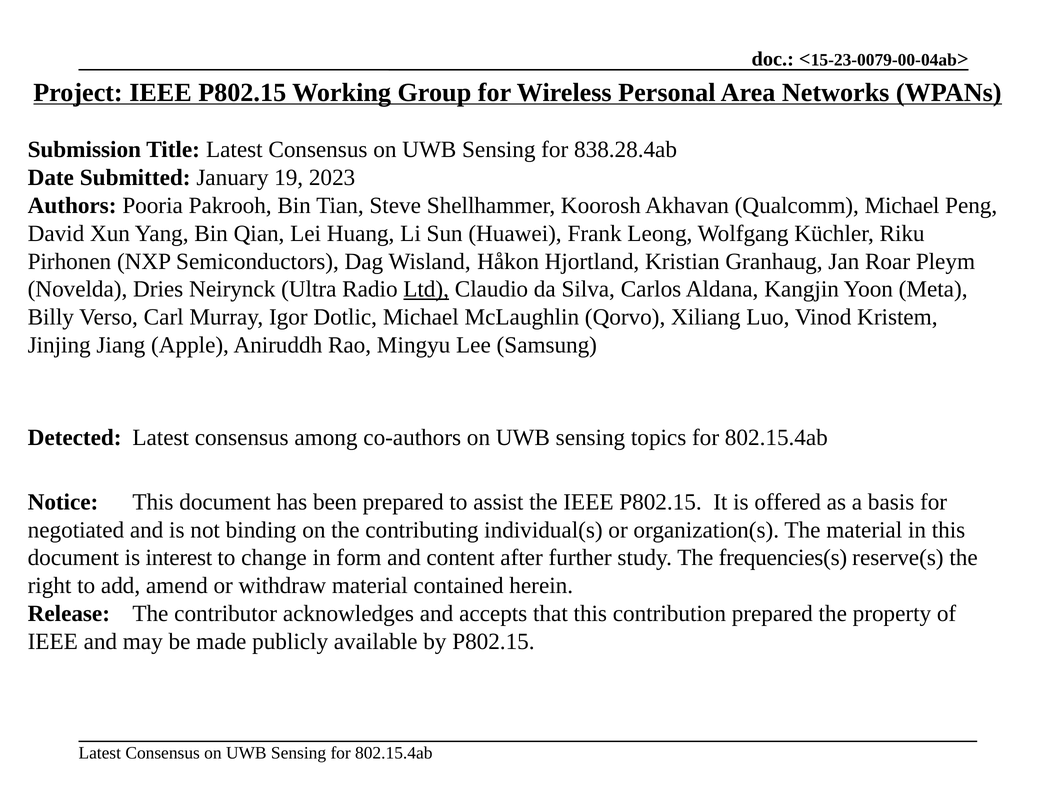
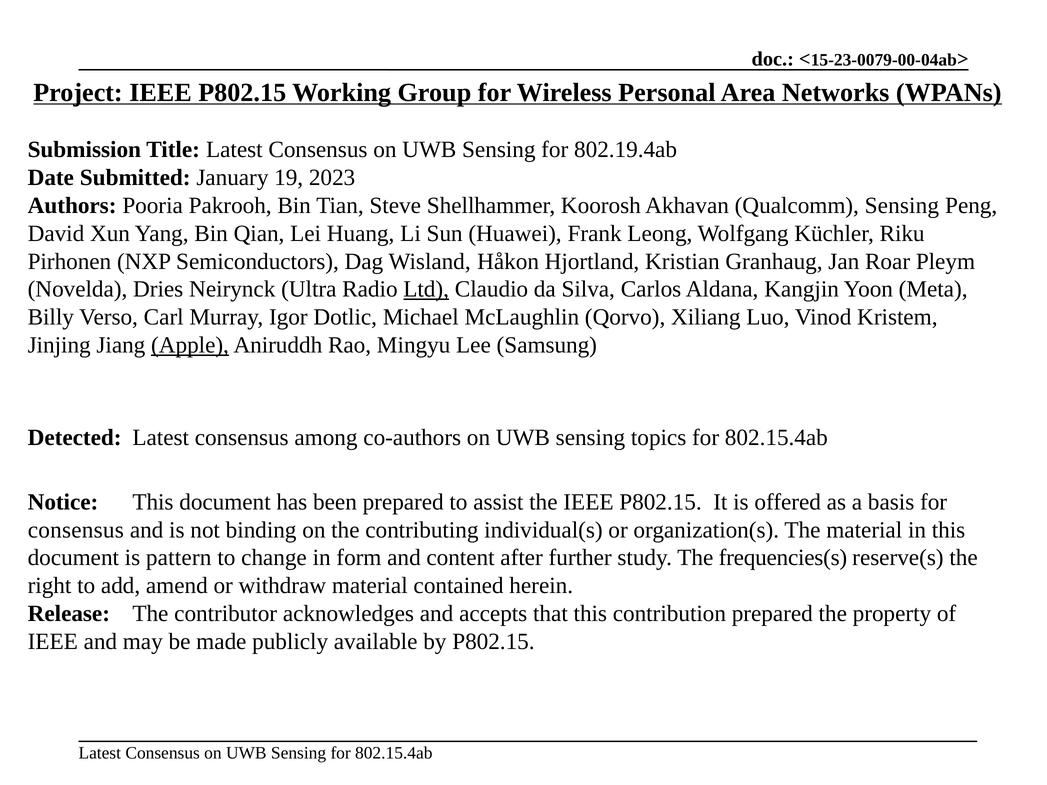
838.28.4ab: 838.28.4ab -> 802.19.4ab
Qualcomm Michael: Michael -> Sensing
Apple underline: none -> present
negotiated at (76, 530): negotiated -> consensus
interest: interest -> pattern
